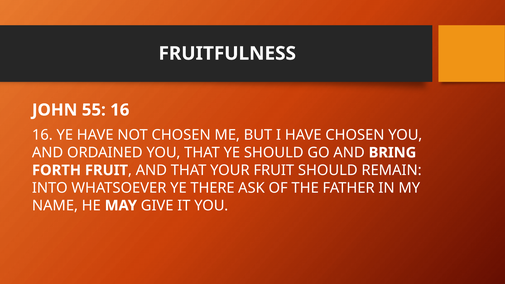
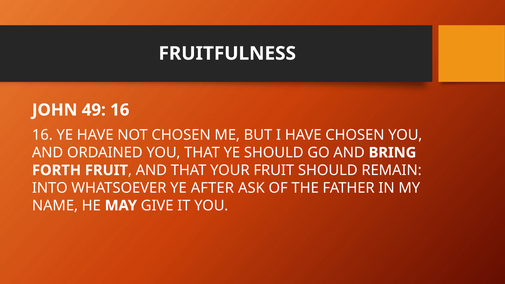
55: 55 -> 49
THERE: THERE -> AFTER
